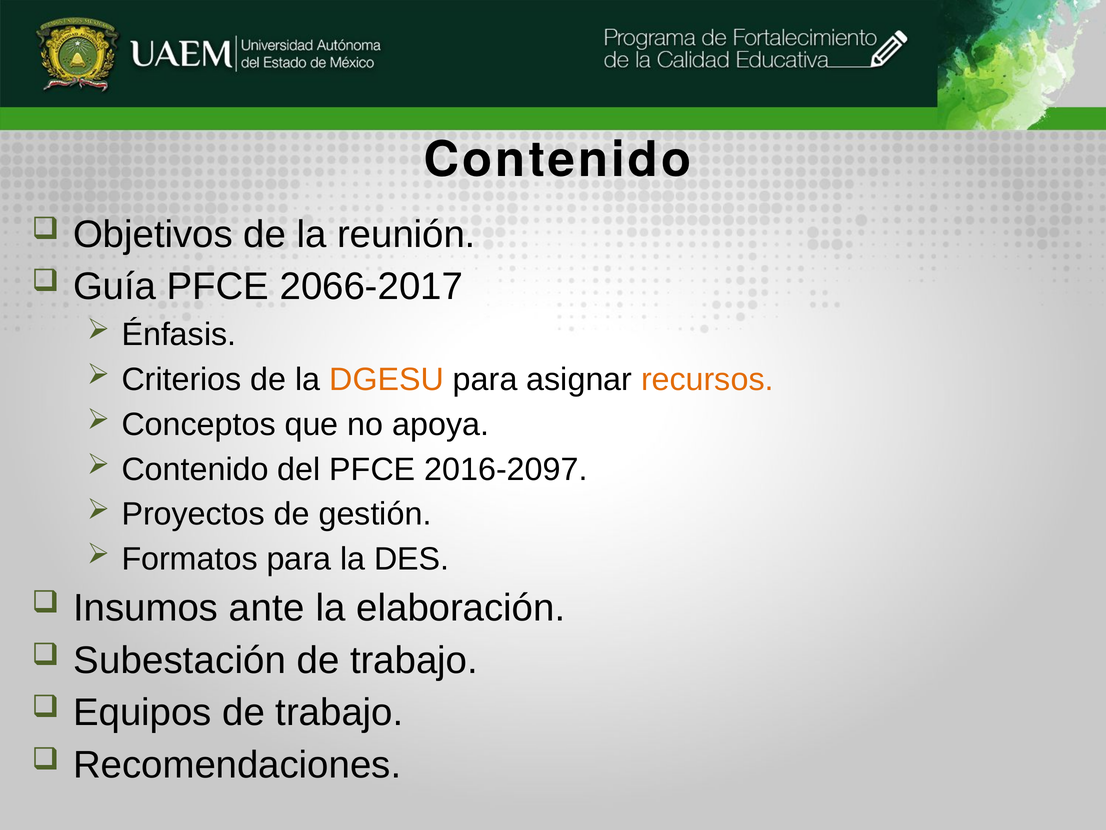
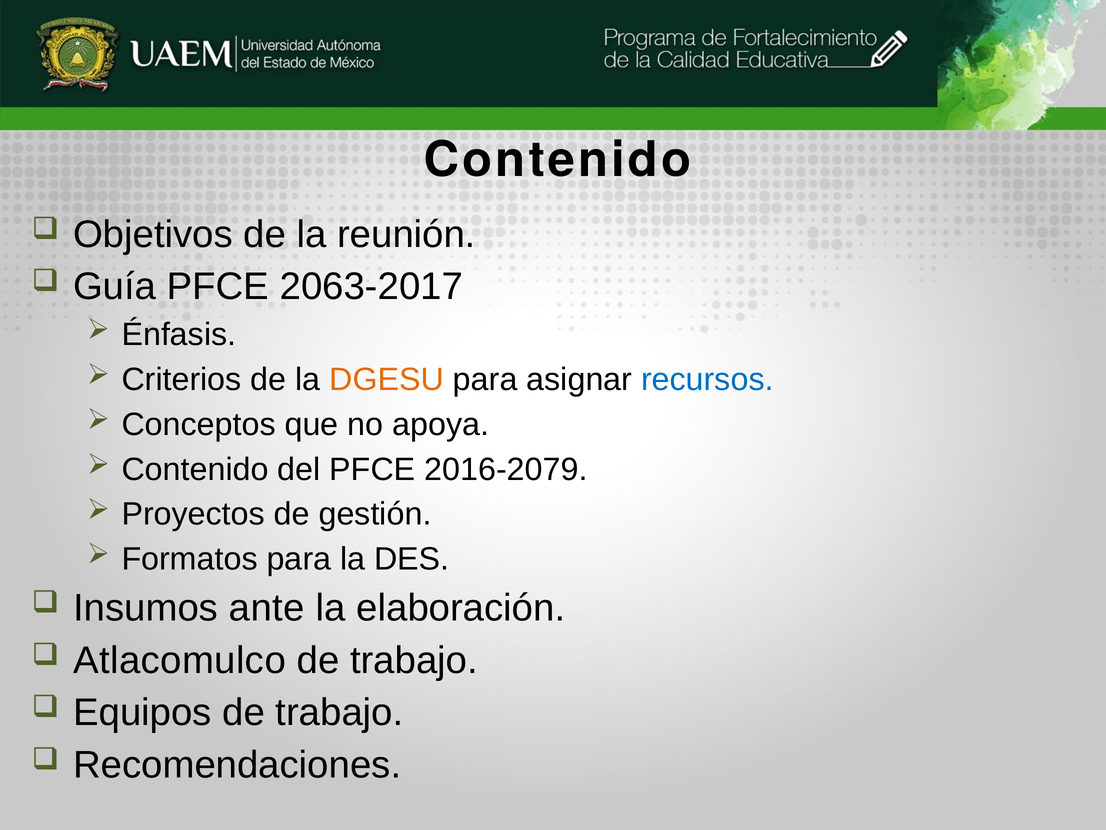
2066-2017: 2066-2017 -> 2063-2017
recursos colour: orange -> blue
2016-2097: 2016-2097 -> 2016-2079
Subestación: Subestación -> Atlacomulco
